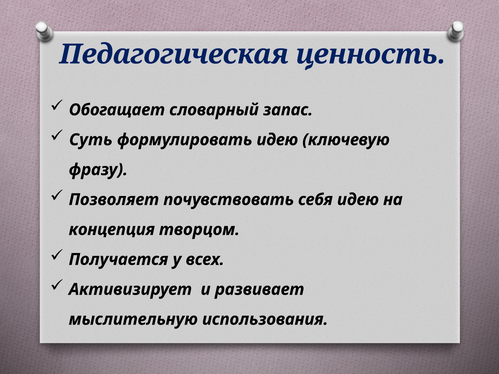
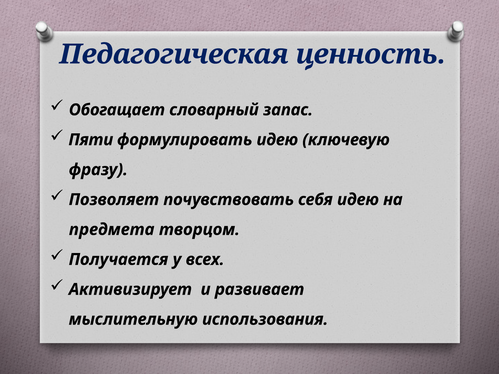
Суть: Суть -> Пяти
концепция: концепция -> предмета
